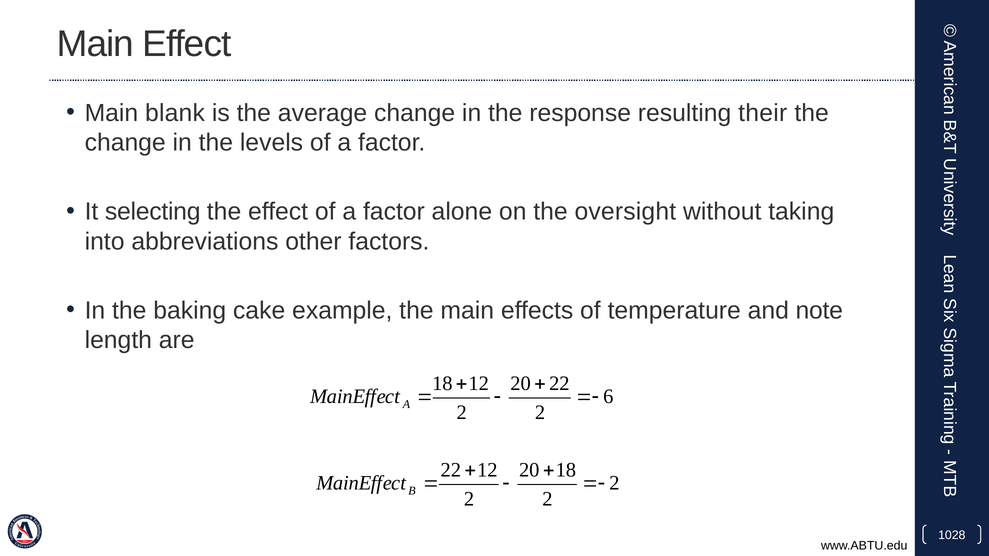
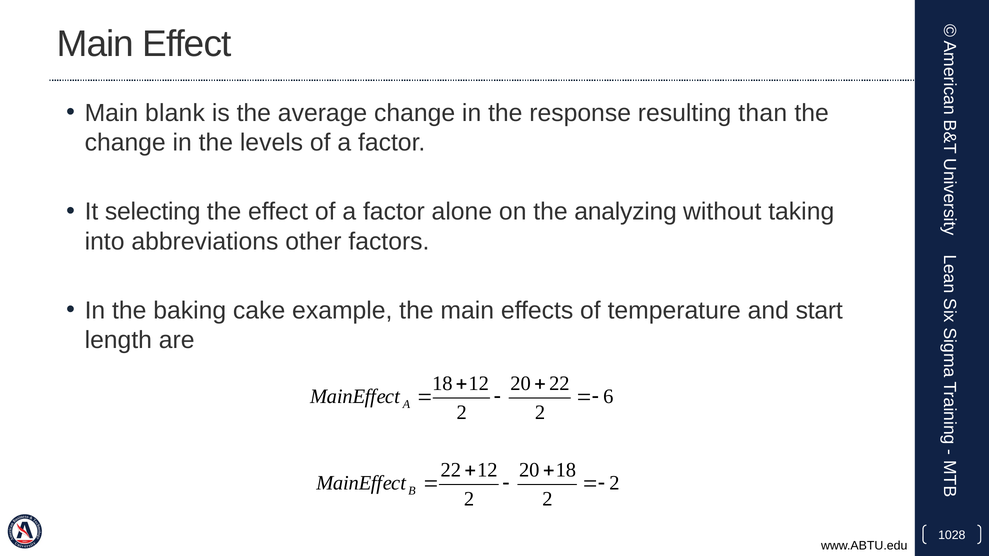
their: their -> than
oversight: oversight -> analyzing
note: note -> start
